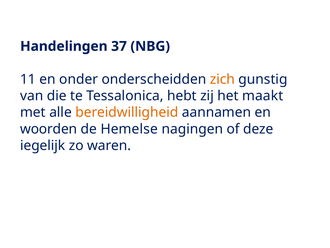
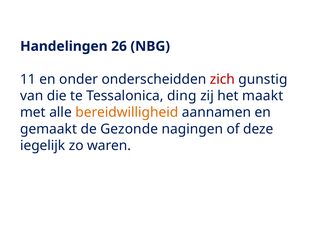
37: 37 -> 26
zich colour: orange -> red
hebt: hebt -> ding
woorden: woorden -> gemaakt
Hemelse: Hemelse -> Gezonde
